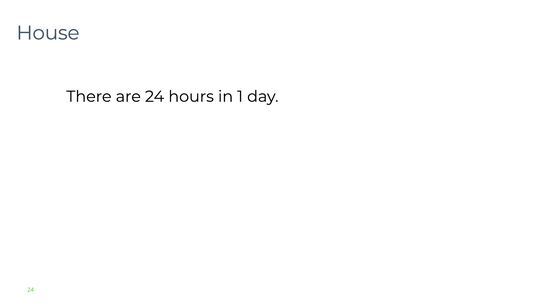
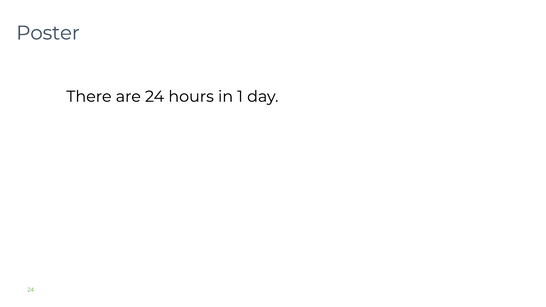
House: House -> Poster
